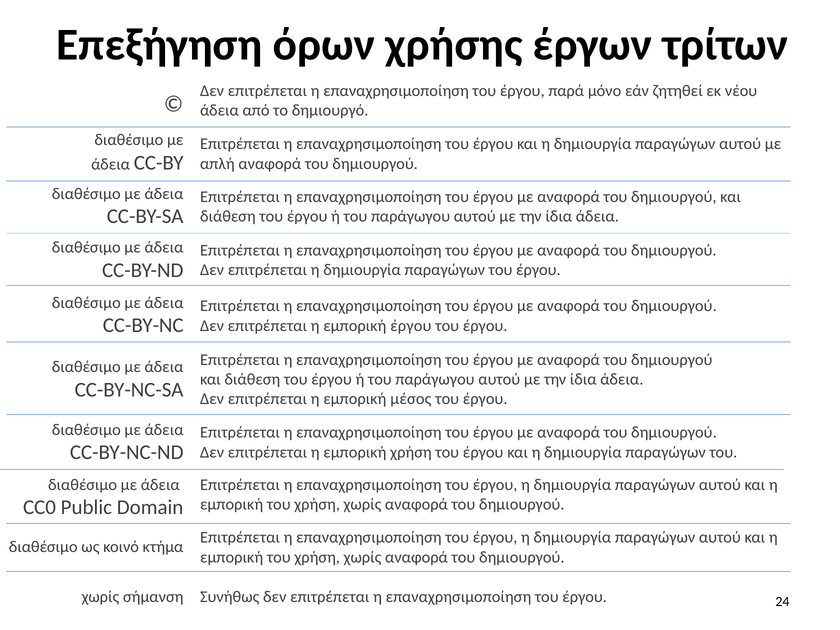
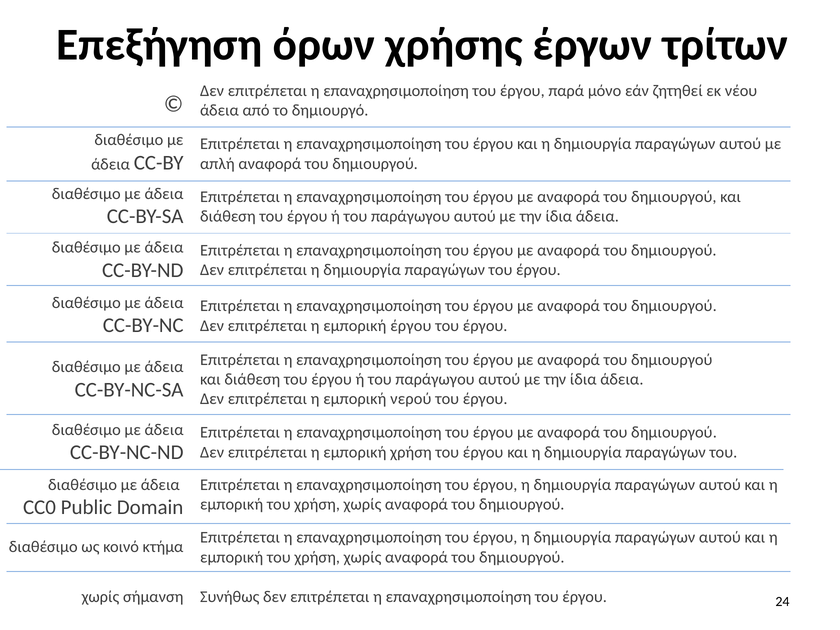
μέσος: μέσος -> νερού
